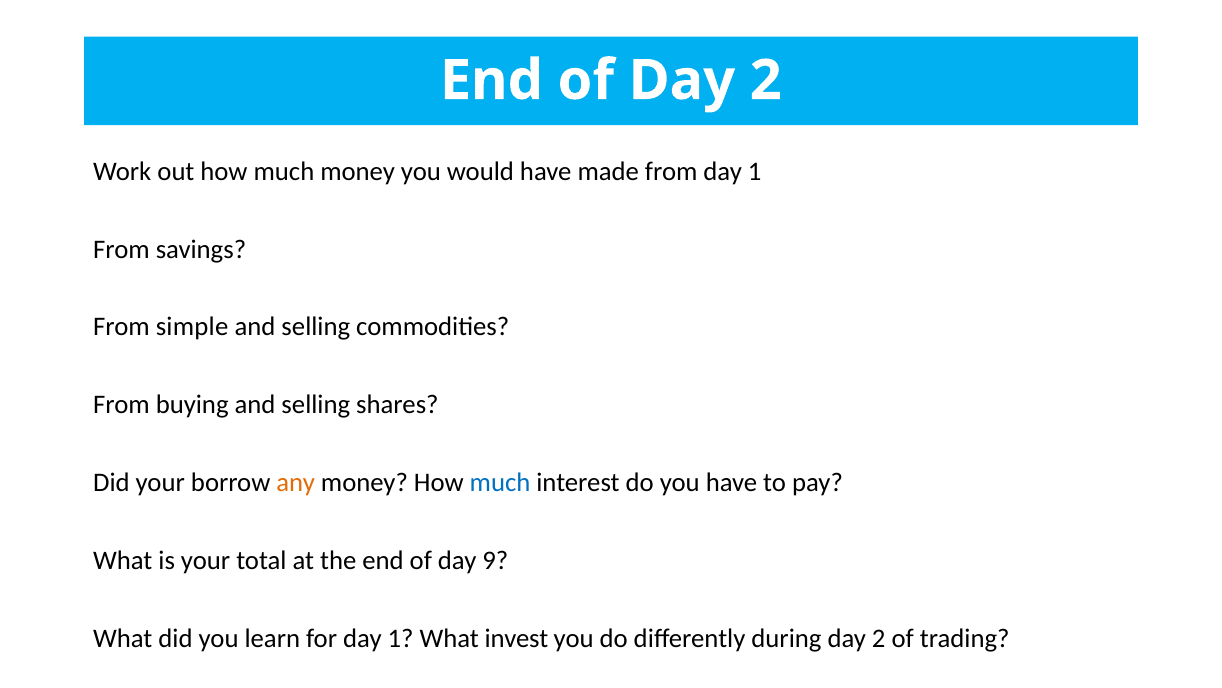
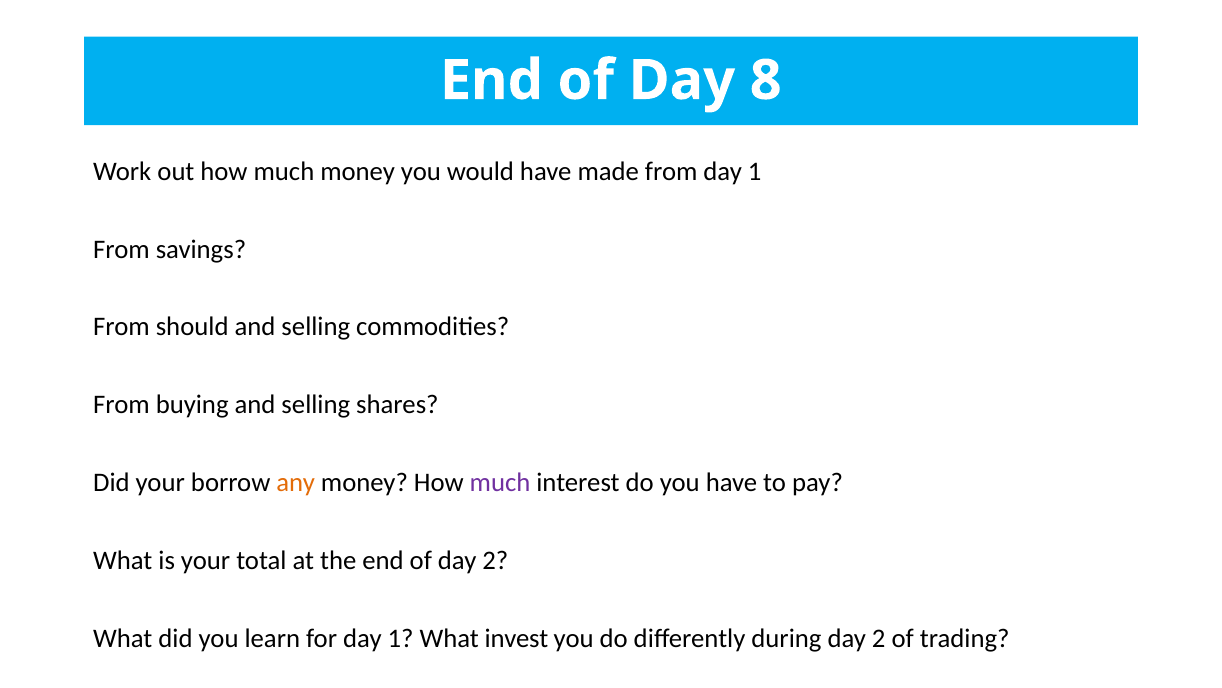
of Day 2: 2 -> 8
simple: simple -> should
much at (500, 482) colour: blue -> purple
of day 9: 9 -> 2
